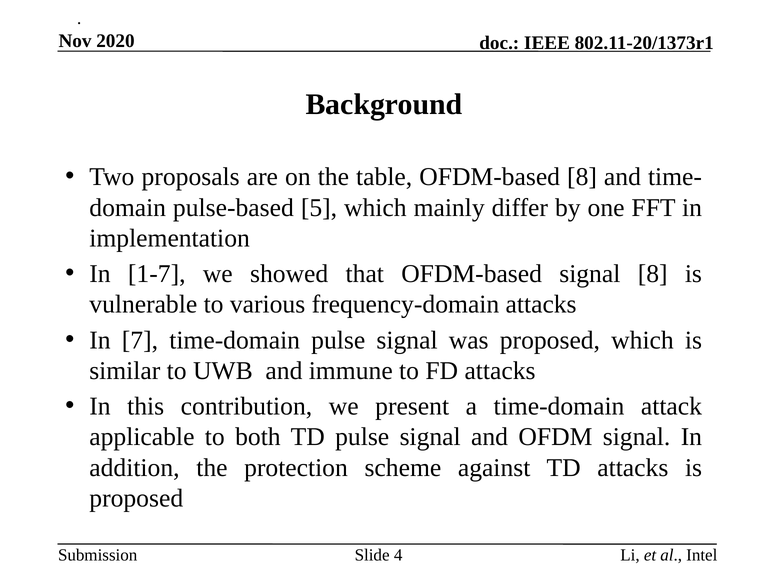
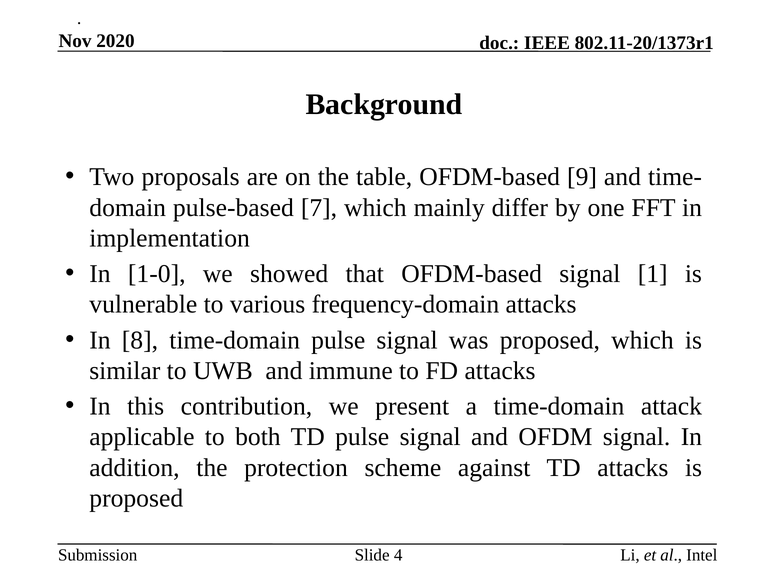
OFDM-based 8: 8 -> 9
5: 5 -> 7
1-7: 1-7 -> 1-0
signal 8: 8 -> 1
7: 7 -> 8
